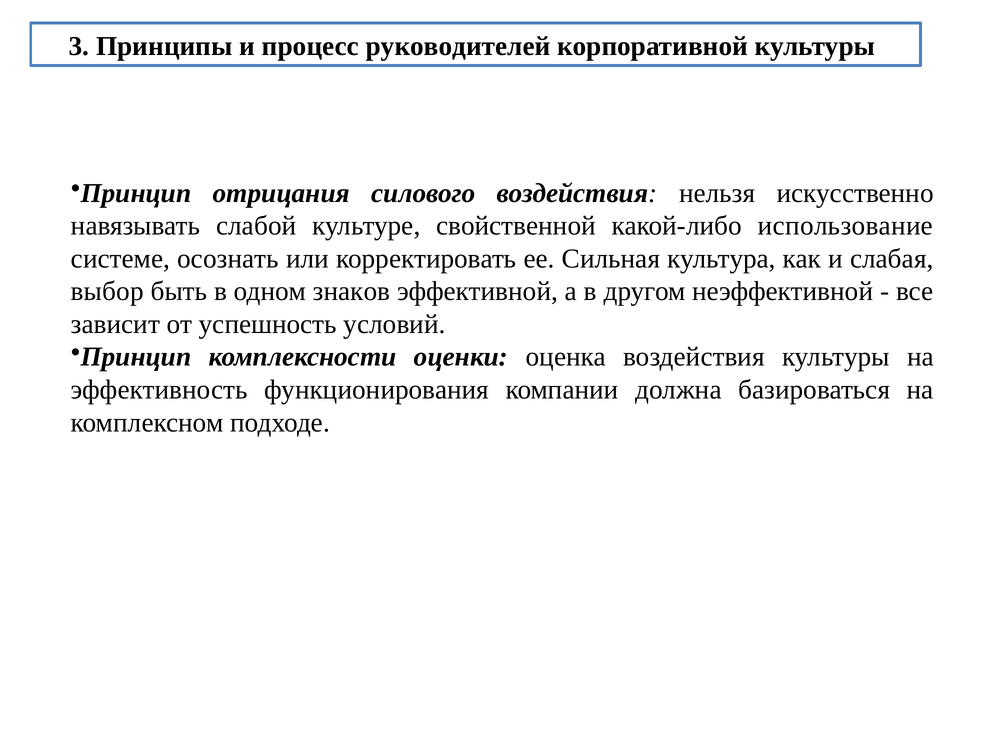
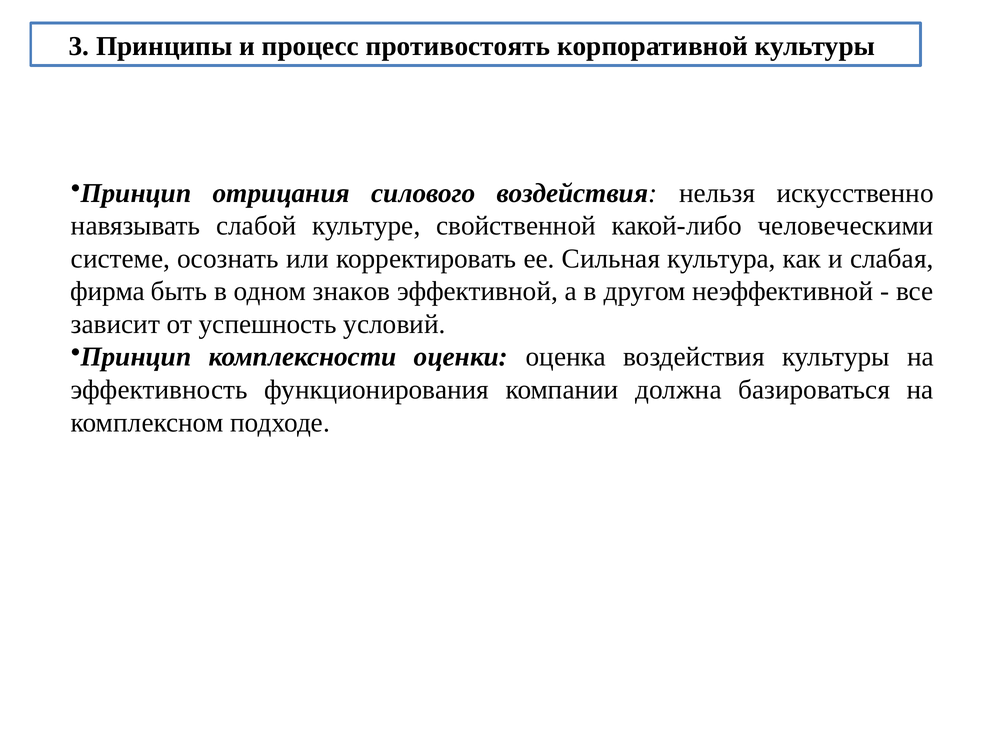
руководителей: руководителей -> противостоять
использование: использование -> человеческими
выбор: выбор -> фирма
